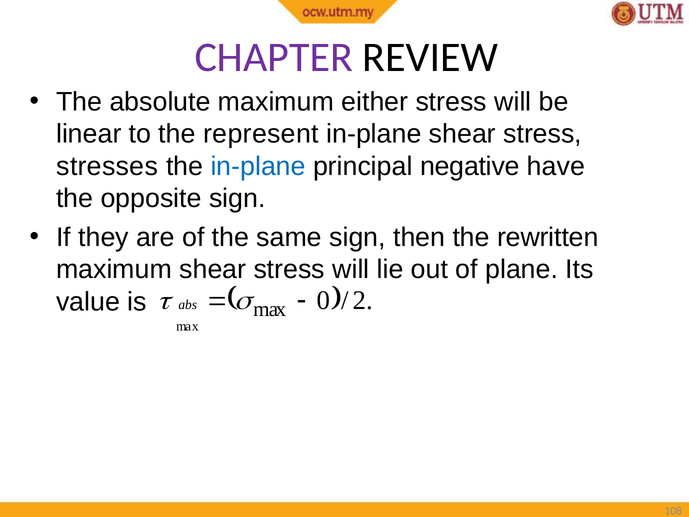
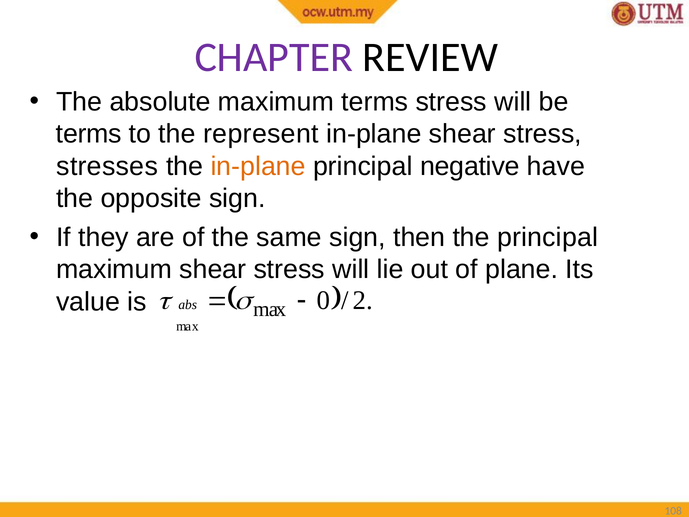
maximum either: either -> terms
linear at (89, 134): linear -> terms
in-plane at (258, 166) colour: blue -> orange
the rewritten: rewritten -> principal
